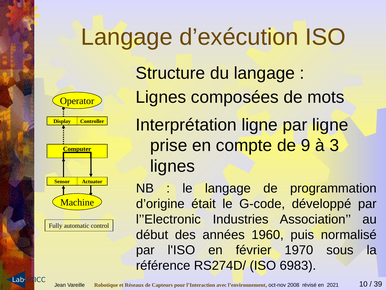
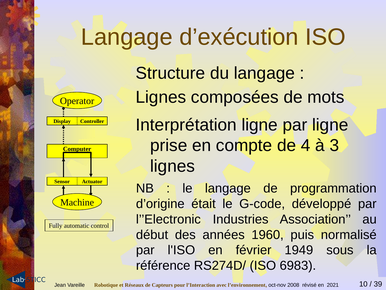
9: 9 -> 4
1970: 1970 -> 1949
